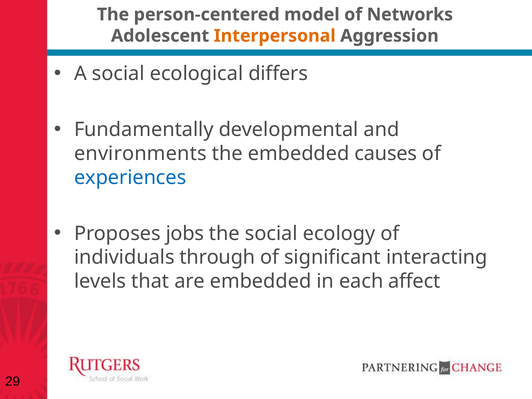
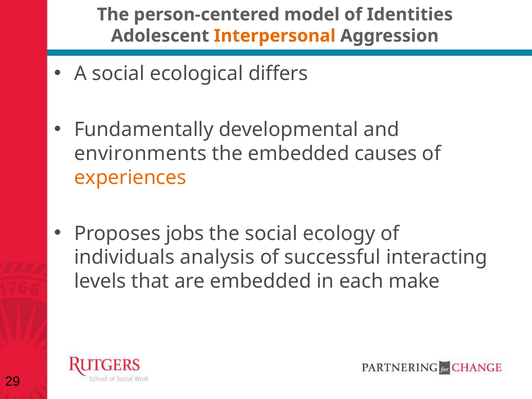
Networks: Networks -> Identities
experiences colour: blue -> orange
through: through -> analysis
significant: significant -> successful
affect: affect -> make
